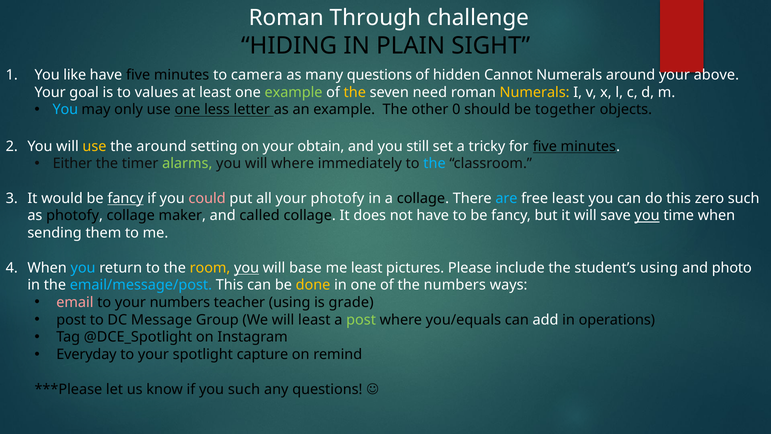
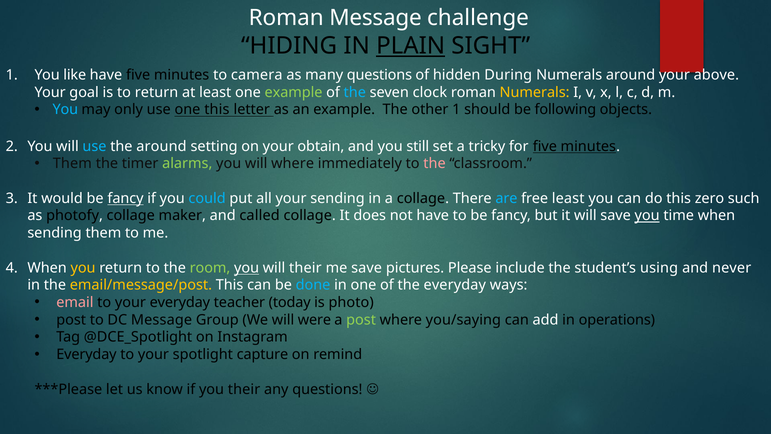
Roman Through: Through -> Message
PLAIN underline: none -> present
Cannot: Cannot -> During
to values: values -> return
the at (355, 92) colour: yellow -> light blue
need: need -> clock
one less: less -> this
other 0: 0 -> 1
together: together -> following
use at (94, 146) colour: yellow -> light blue
Either at (72, 163): Either -> Them
the at (435, 163) colour: light blue -> pink
could colour: pink -> light blue
your photofy: photofy -> sending
you at (83, 268) colour: light blue -> yellow
room colour: yellow -> light green
will base: base -> their
me least: least -> save
photo: photo -> never
email/message/post colour: light blue -> yellow
done colour: yellow -> light blue
the numbers: numbers -> everyday
your numbers: numbers -> everyday
teacher using: using -> today
grade: grade -> photo
will least: least -> were
you/equals: you/equals -> you/saying
you such: such -> their
